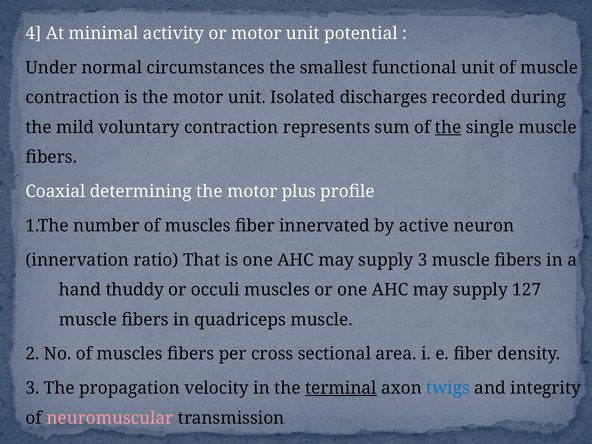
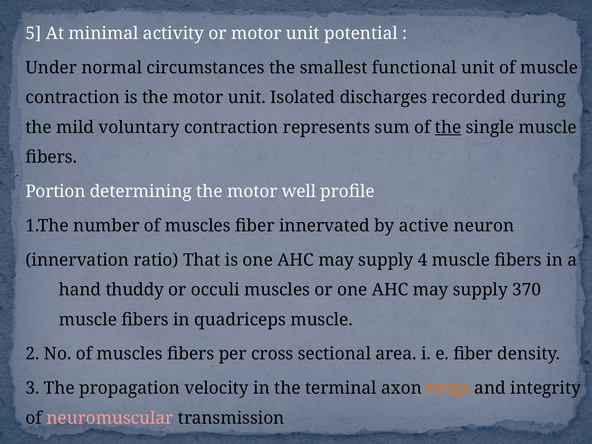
4: 4 -> 5
Coaxial: Coaxial -> Portion
plus: plus -> well
supply 3: 3 -> 4
127: 127 -> 370
terminal underline: present -> none
twigs colour: blue -> orange
